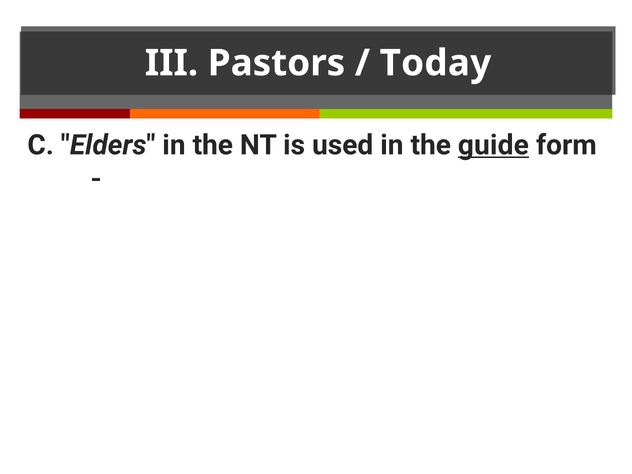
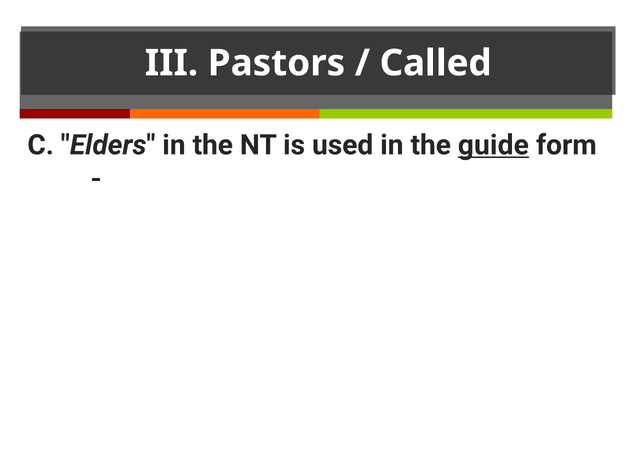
Today: Today -> Called
